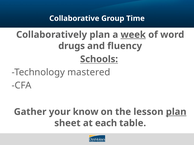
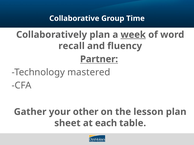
drugs: drugs -> recall
Schools: Schools -> Partner
know: know -> other
plan at (176, 112) underline: present -> none
